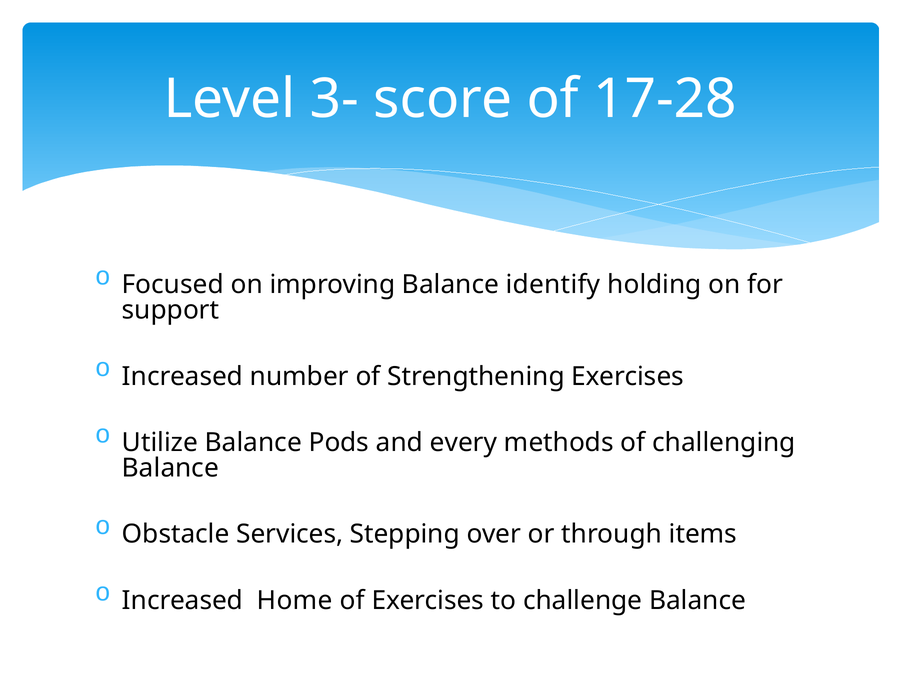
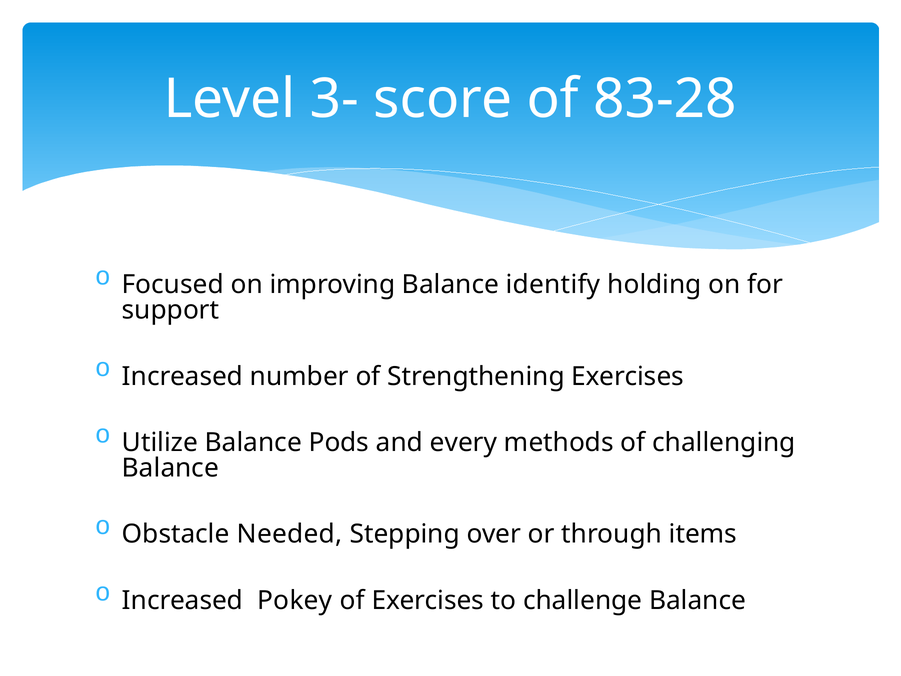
17-28: 17-28 -> 83-28
Services: Services -> Needed
Home: Home -> Pokey
